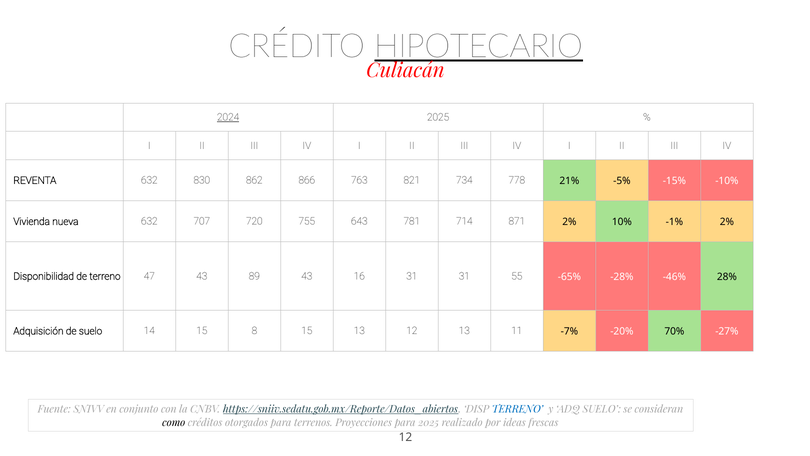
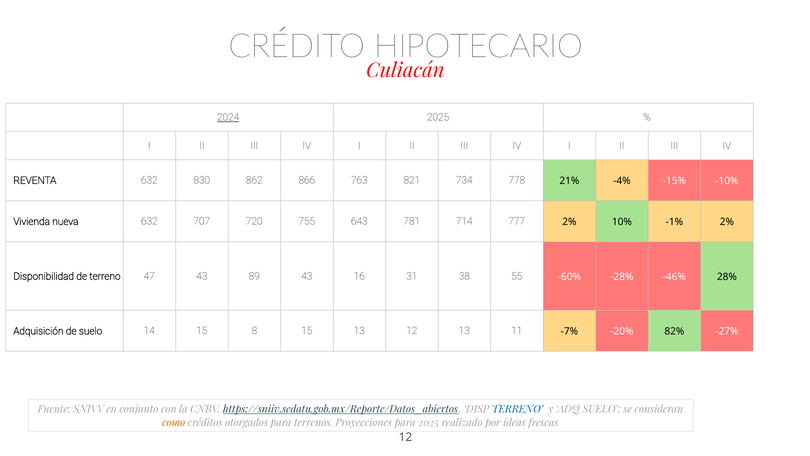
HIPOTECARIO underline: present -> none
-5%: -5% -> -4%
871: 871 -> 777
31 31: 31 -> 38
-65%: -65% -> -60%
70%: 70% -> 82%
como colour: black -> orange
